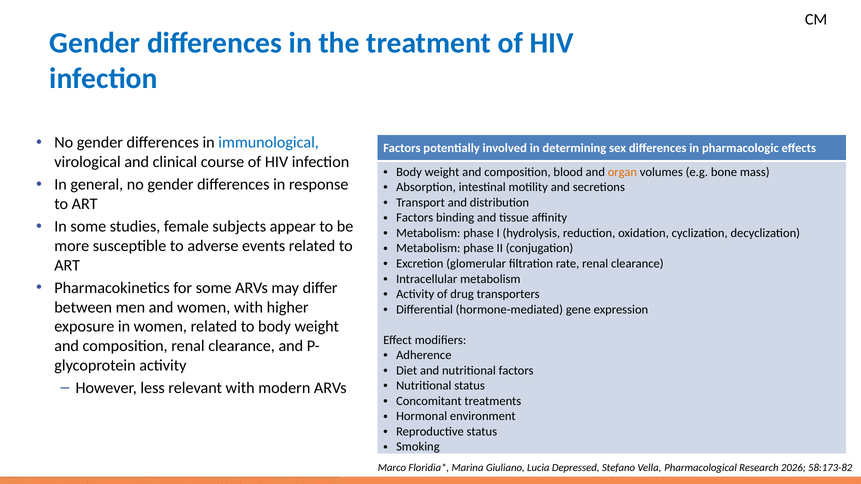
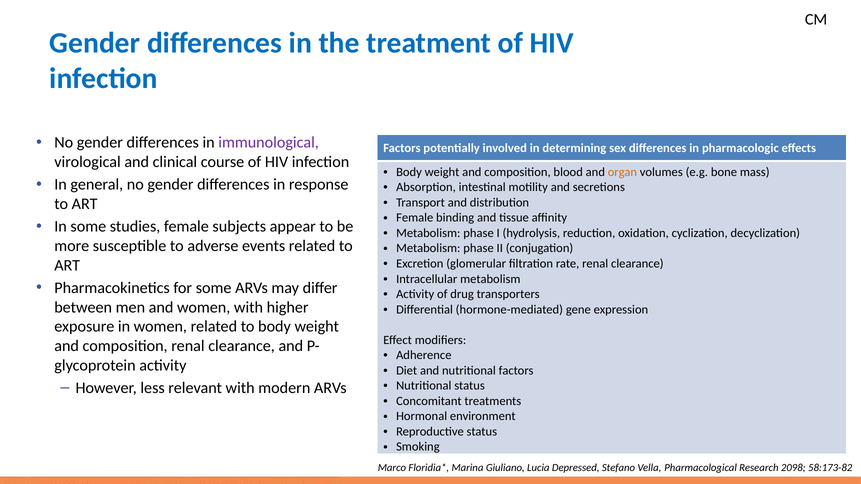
immunological colour: blue -> purple
Factors at (415, 218): Factors -> Female
2026: 2026 -> 2098
